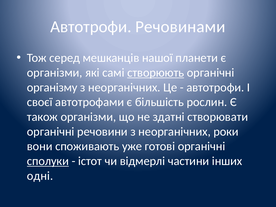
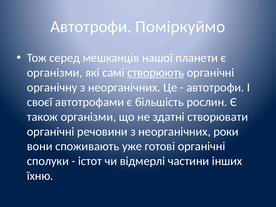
Речовинами: Речовинами -> Поміркуймо
організму: організму -> органічну
сполуки underline: present -> none
одні: одні -> їхню
